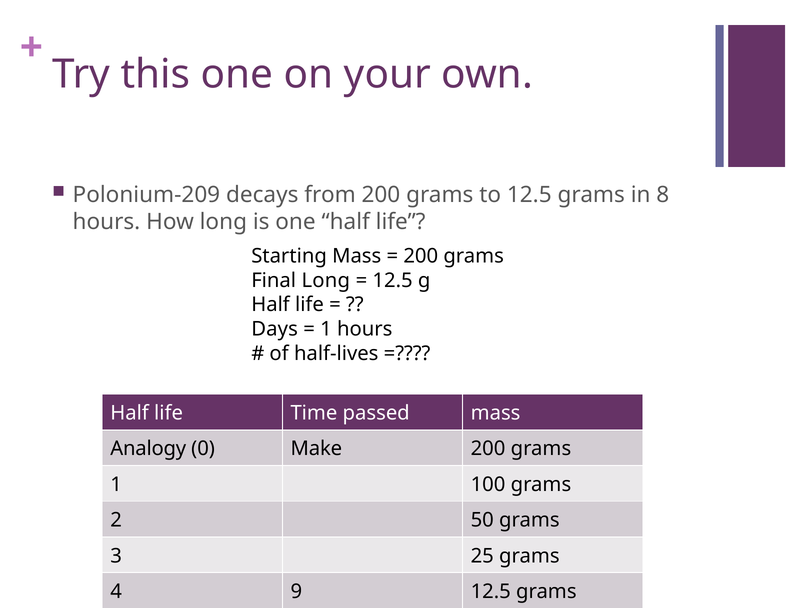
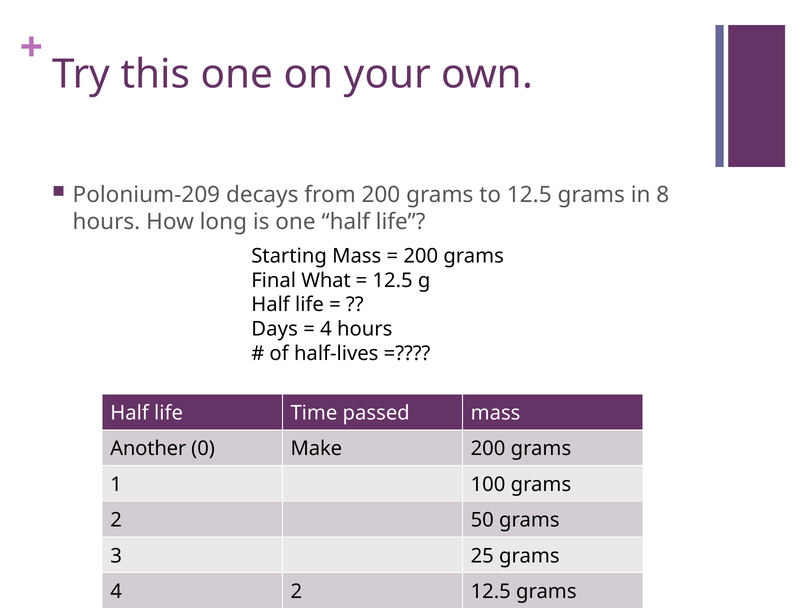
Final Long: Long -> What
1 at (326, 329): 1 -> 4
Analogy: Analogy -> Another
4 9: 9 -> 2
